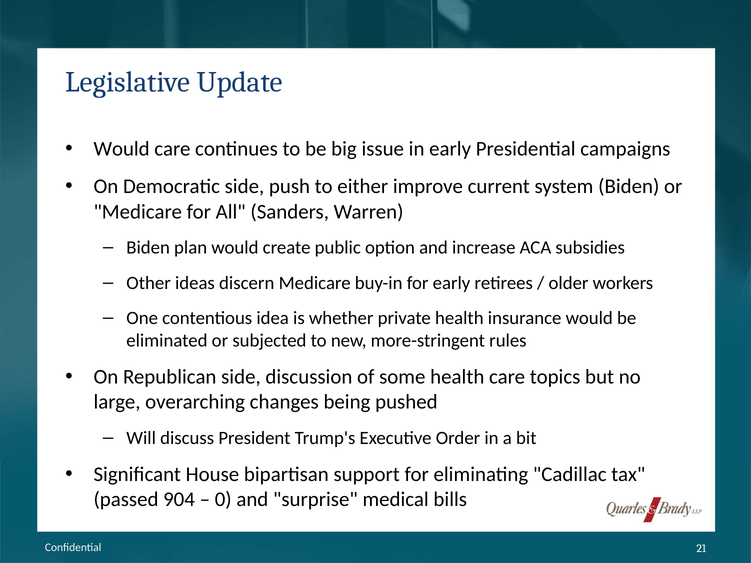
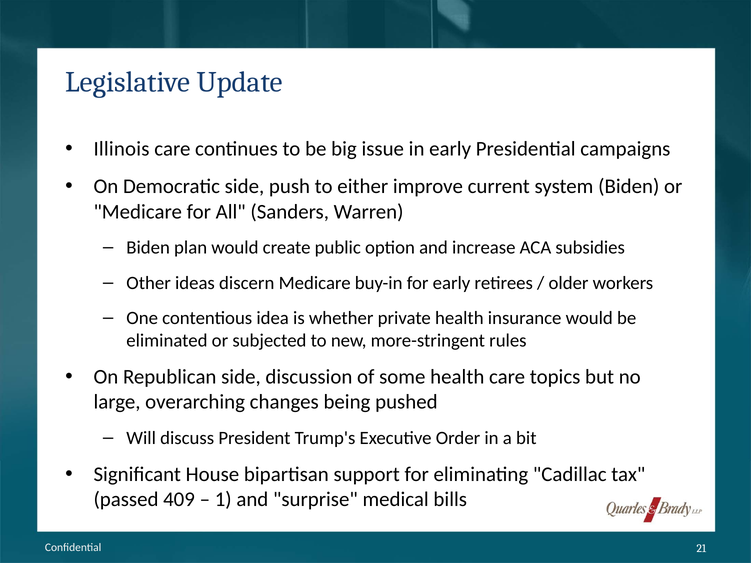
Would at (122, 149): Would -> Illinois
904: 904 -> 409
0: 0 -> 1
